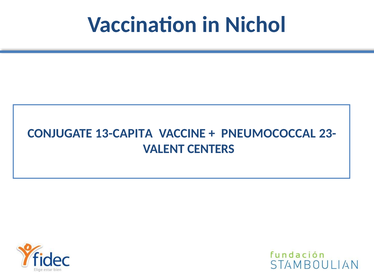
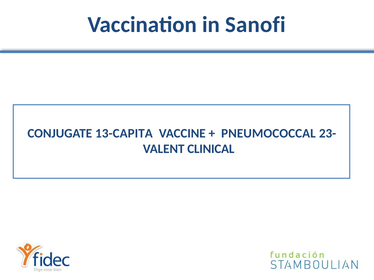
Nichol: Nichol -> Sanofi
CENTERS: CENTERS -> CLINICAL
